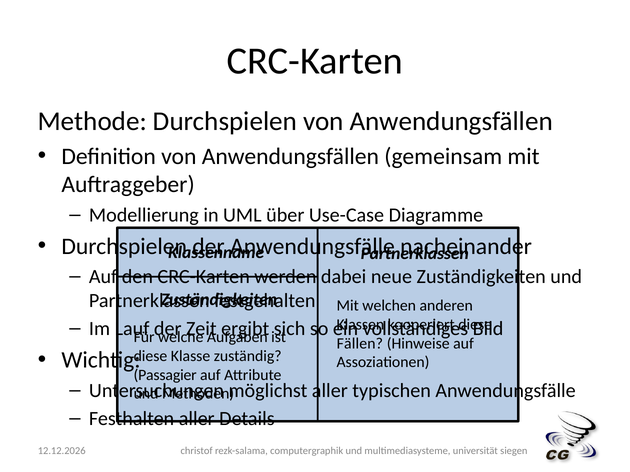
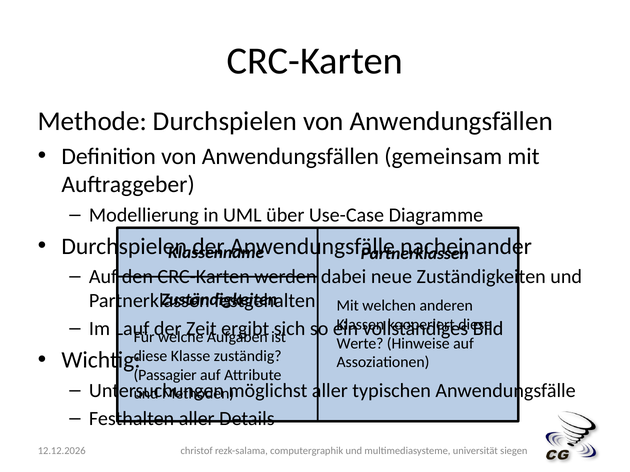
Fällen: Fällen -> Werte
